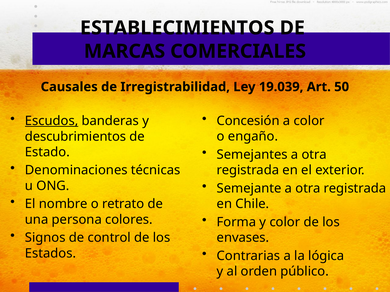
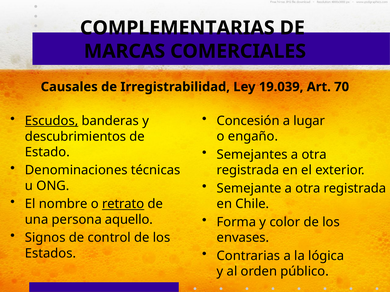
ESTABLECIMIENTOS: ESTABLECIMIENTOS -> COMPLEMENTARIAS
50: 50 -> 70
a color: color -> lugar
retrato underline: none -> present
colores: colores -> aquello
